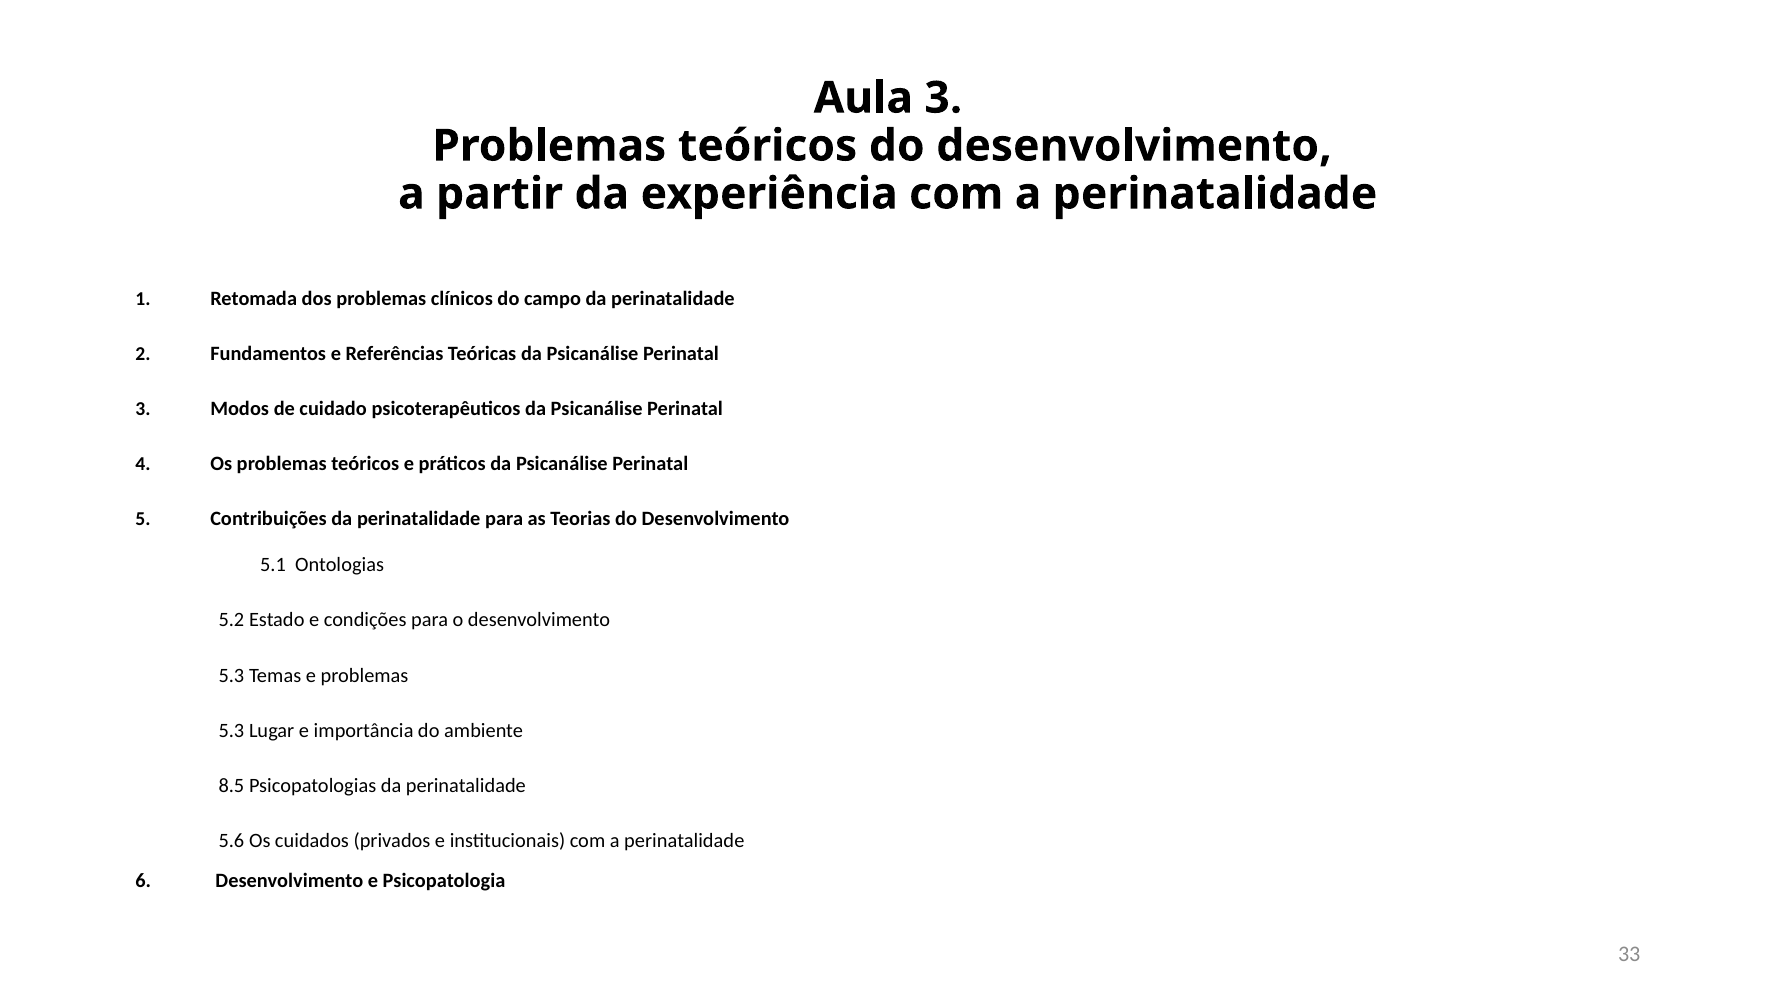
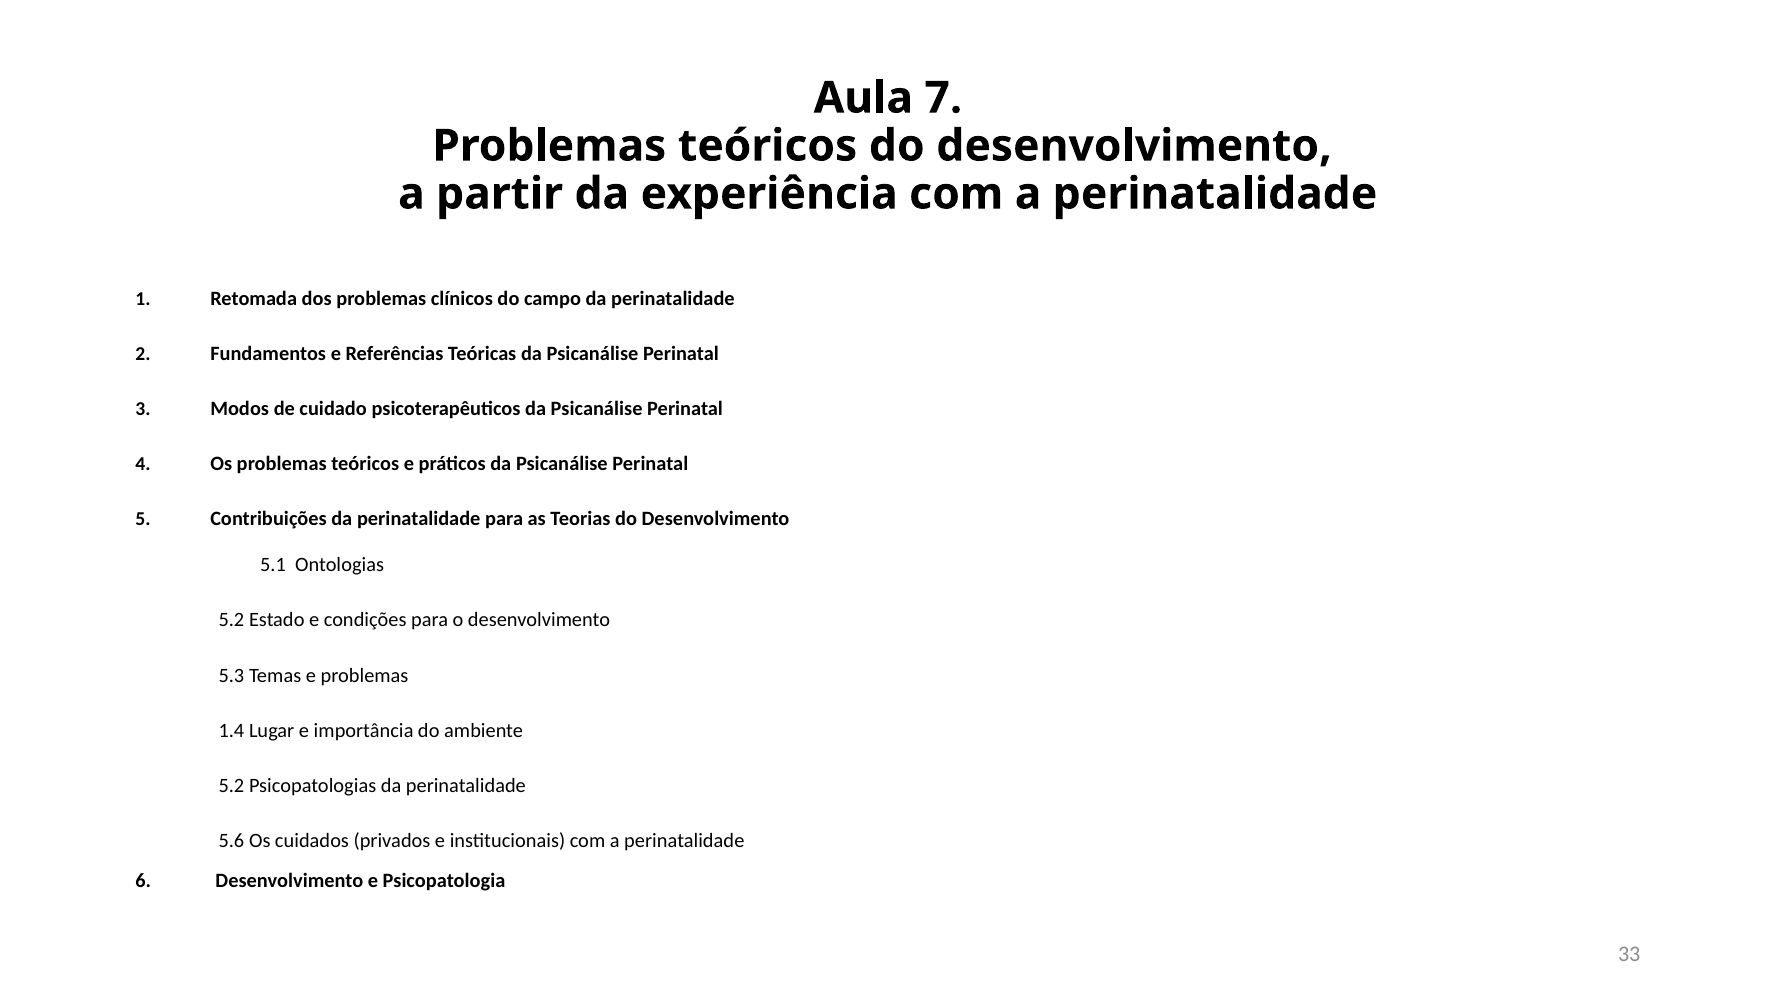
Aula 3: 3 -> 7
5.3 at (231, 730): 5.3 -> 1.4
8.5 at (231, 786): 8.5 -> 5.2
